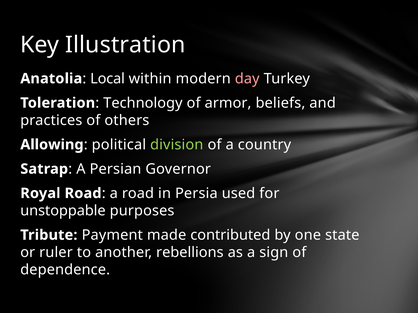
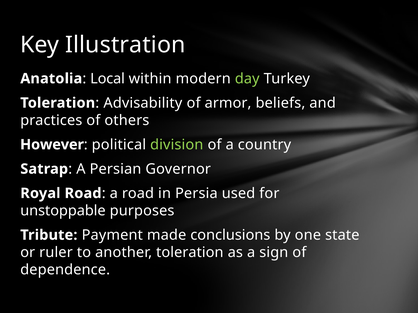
day colour: pink -> light green
Technology: Technology -> Advisability
Allowing: Allowing -> However
contributed: contributed -> conclusions
another rebellions: rebellions -> toleration
